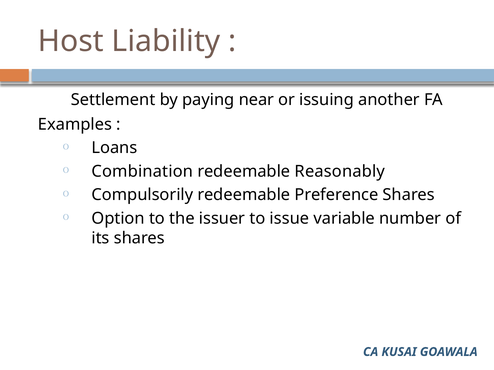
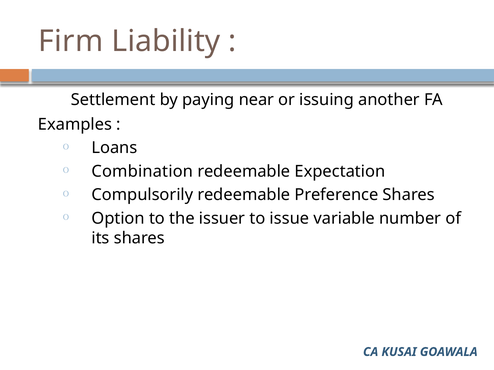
Host: Host -> Firm
Reasonably: Reasonably -> Expectation
